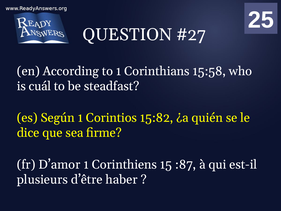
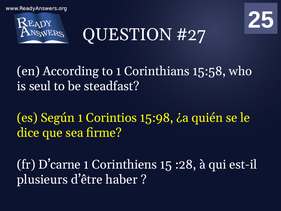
cuál: cuál -> seul
15:82: 15:82 -> 15:98
D’amor: D’amor -> D’carne
:87: :87 -> :28
